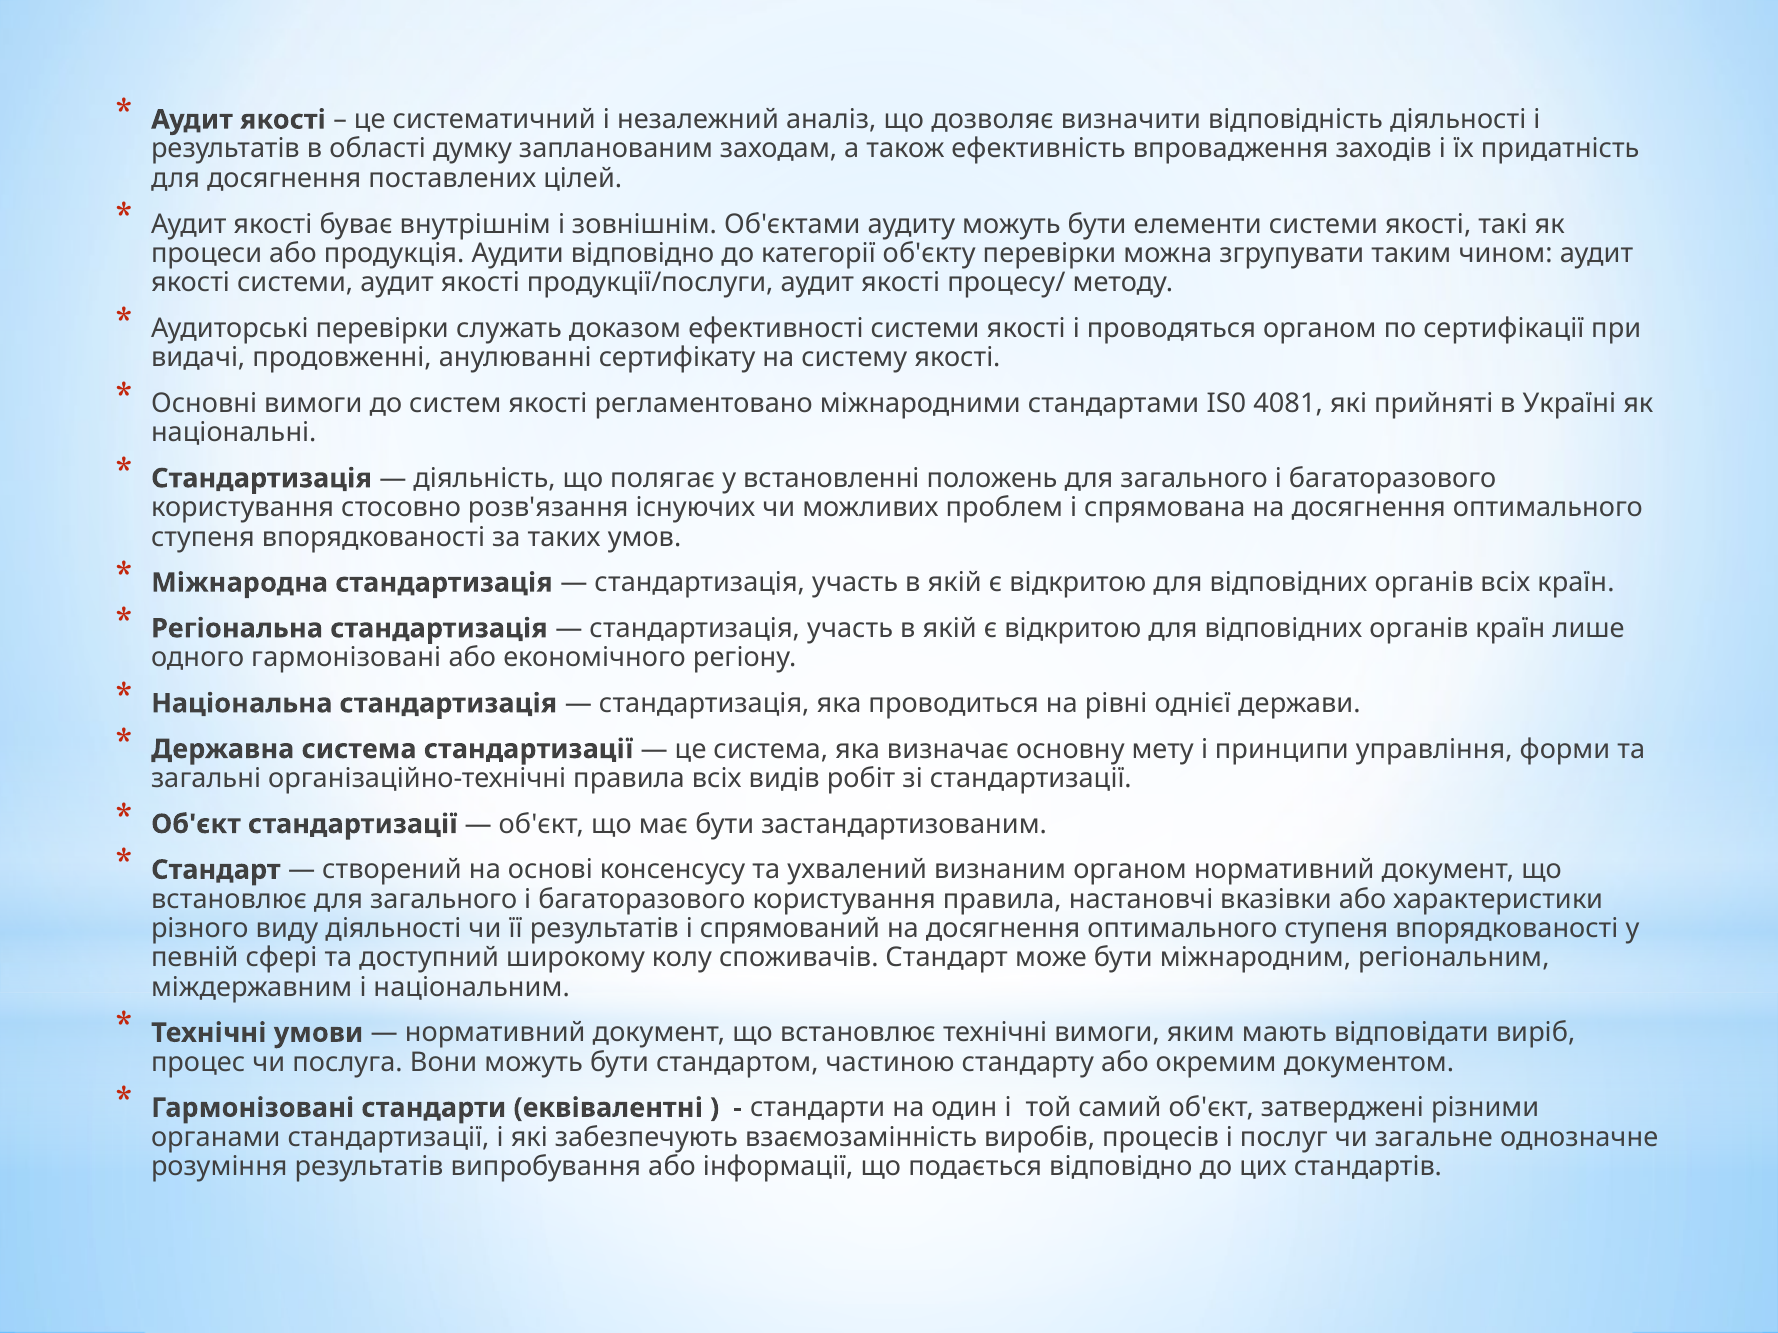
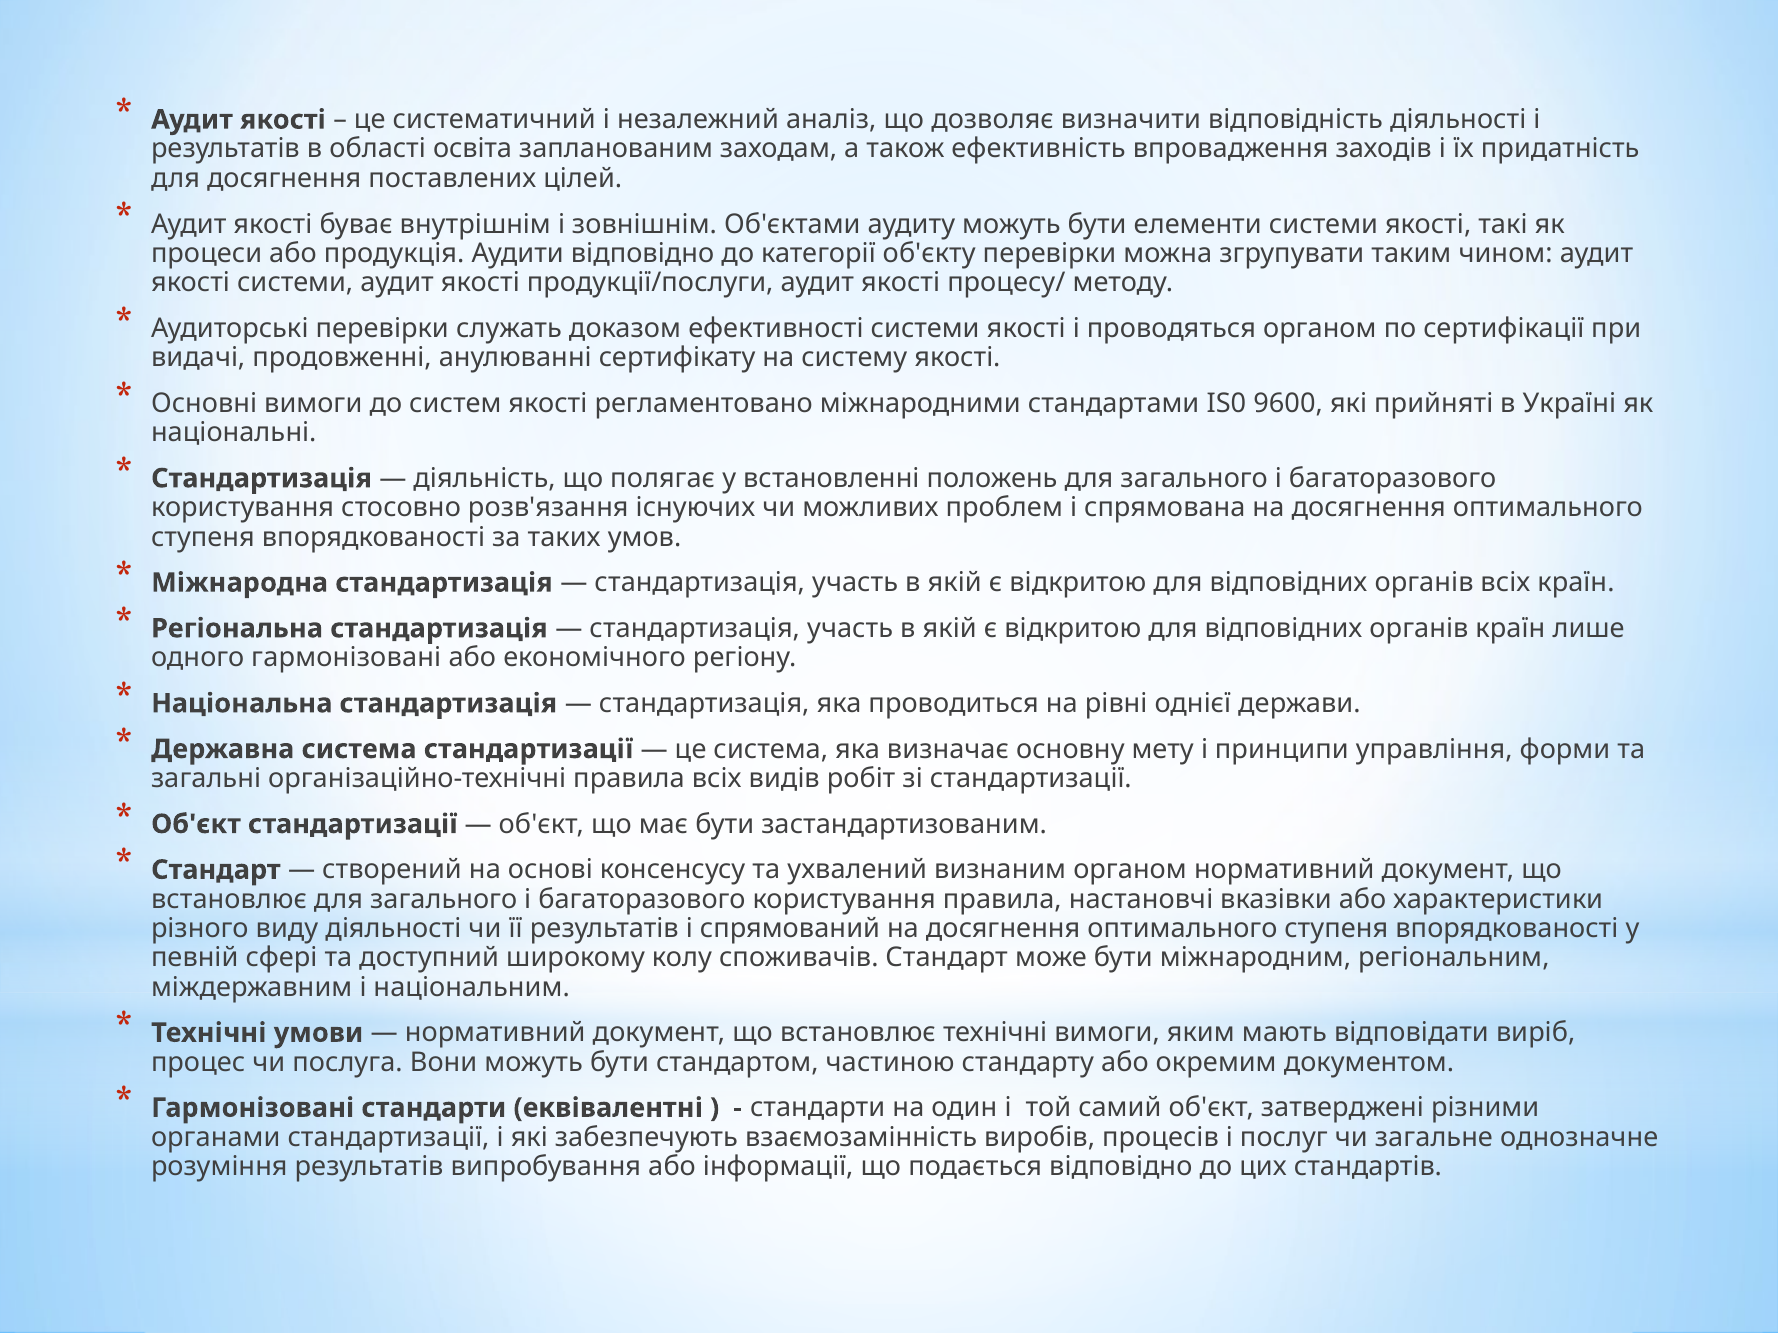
думку: думку -> освіта
4081: 4081 -> 9600
